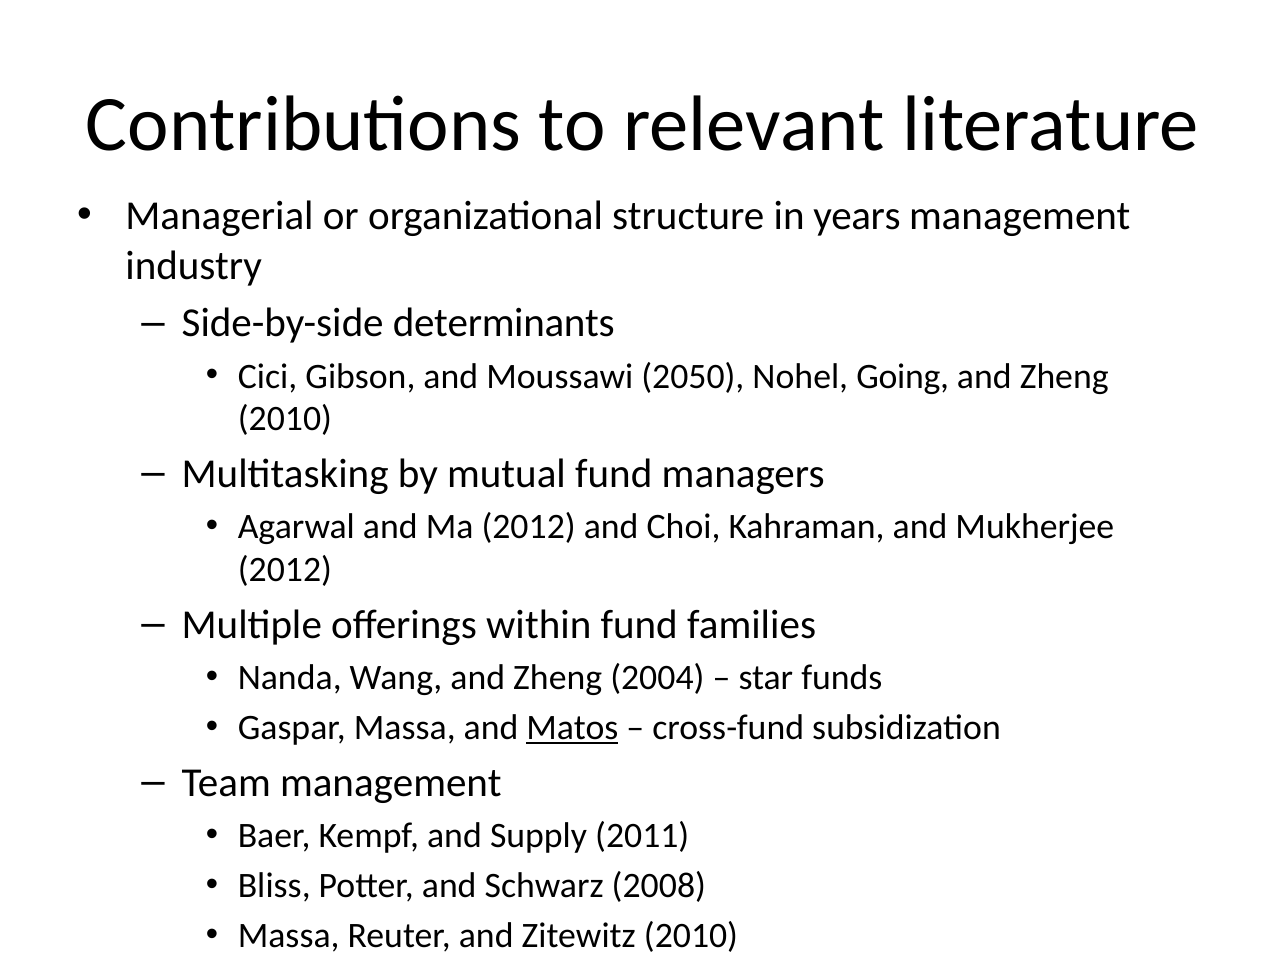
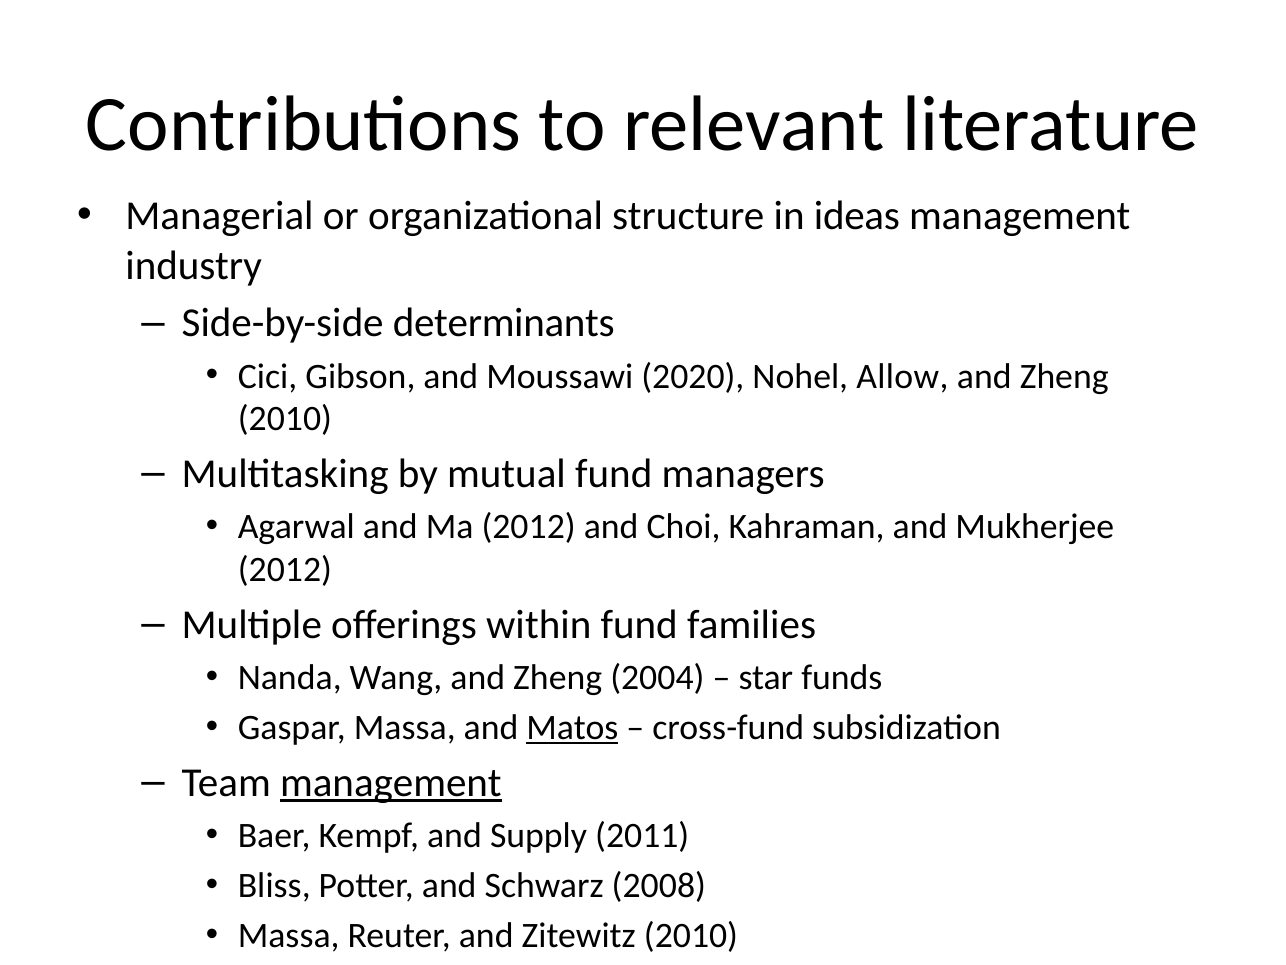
years: years -> ideas
2050: 2050 -> 2020
Going: Going -> Allow
management at (391, 783) underline: none -> present
